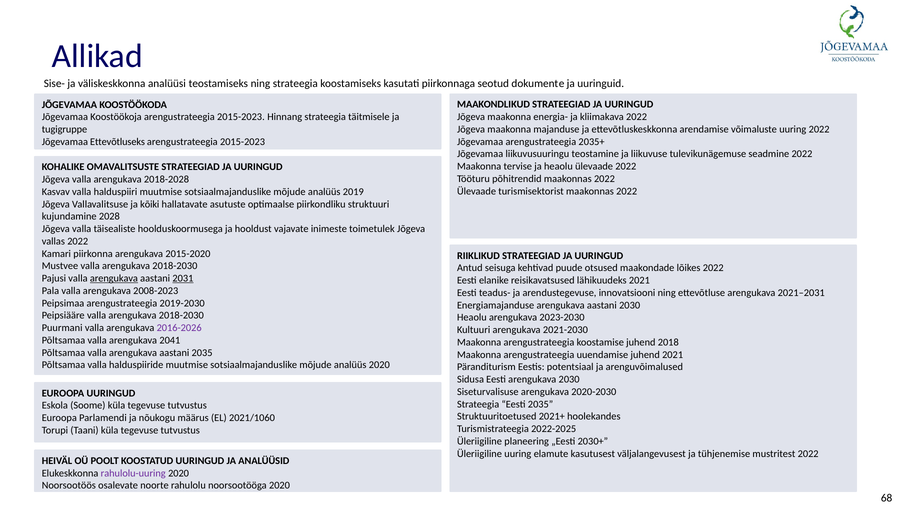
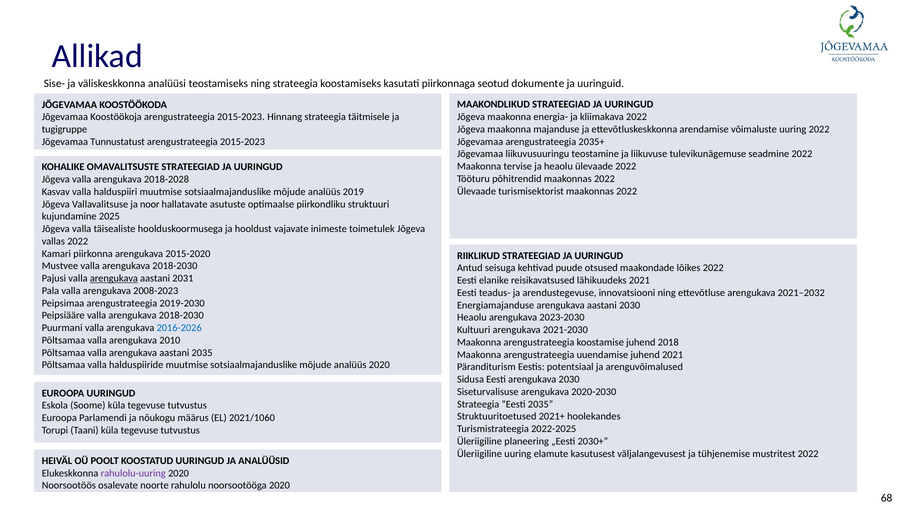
Ettevõtluseks: Ettevõtluseks -> Tunnustatust
kõiki: kõiki -> noor
2028: 2028 -> 2025
2031 underline: present -> none
2021–2031: 2021–2031 -> 2021–2032
2016-2026 colour: purple -> blue
2041: 2041 -> 2010
